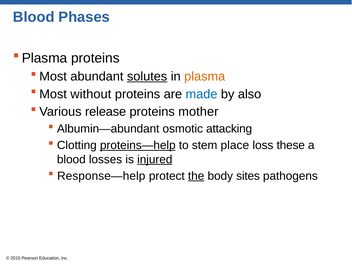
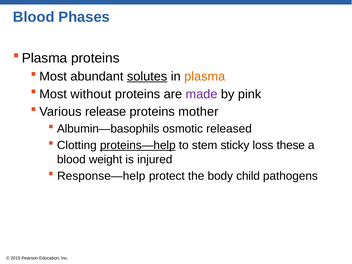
made colour: blue -> purple
also: also -> pink
Albumin—abundant: Albumin—abundant -> Albumin—basophils
attacking: attacking -> released
place: place -> sticky
losses: losses -> weight
injured underline: present -> none
the underline: present -> none
sites: sites -> child
